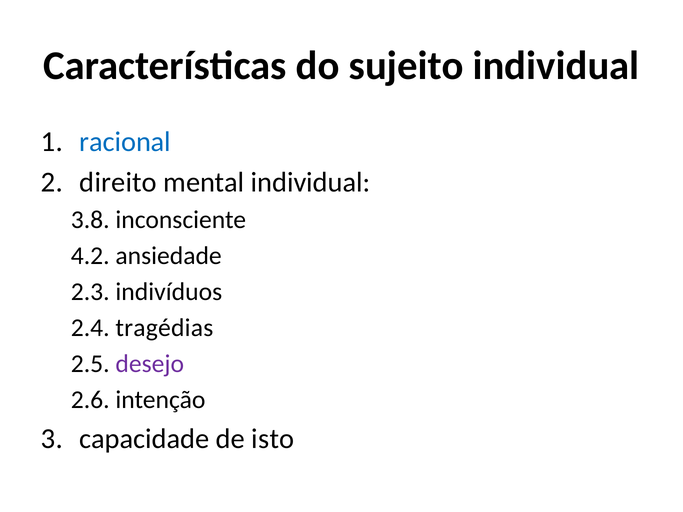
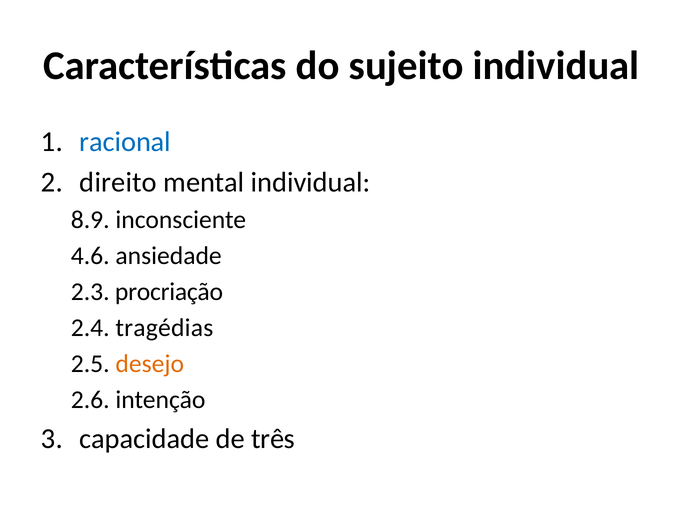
3.8: 3.8 -> 8.9
4.2: 4.2 -> 4.6
indivíduos: indivíduos -> procriação
desejo colour: purple -> orange
isto: isto -> três
